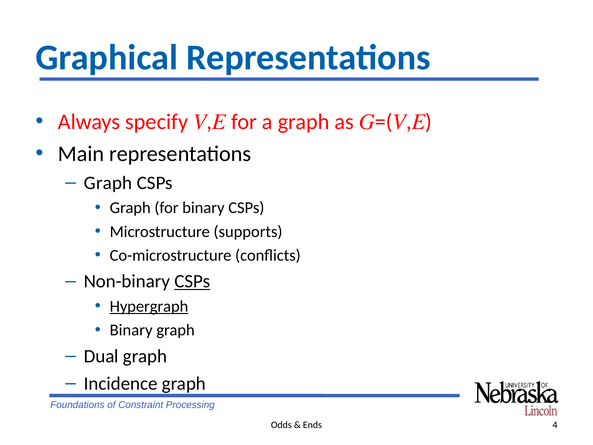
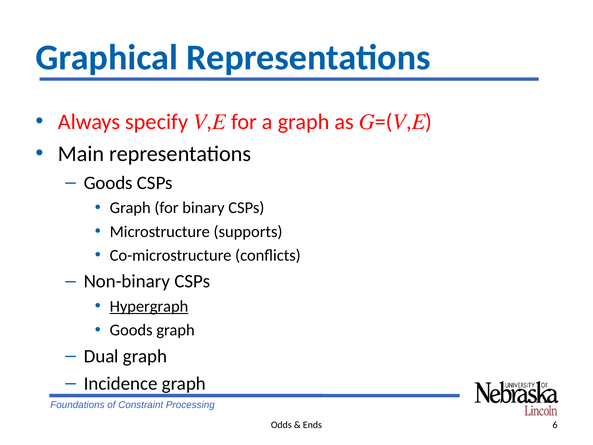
Graph at (108, 183): Graph -> Goods
CSPs at (192, 281) underline: present -> none
Binary at (131, 330): Binary -> Goods
4: 4 -> 6
